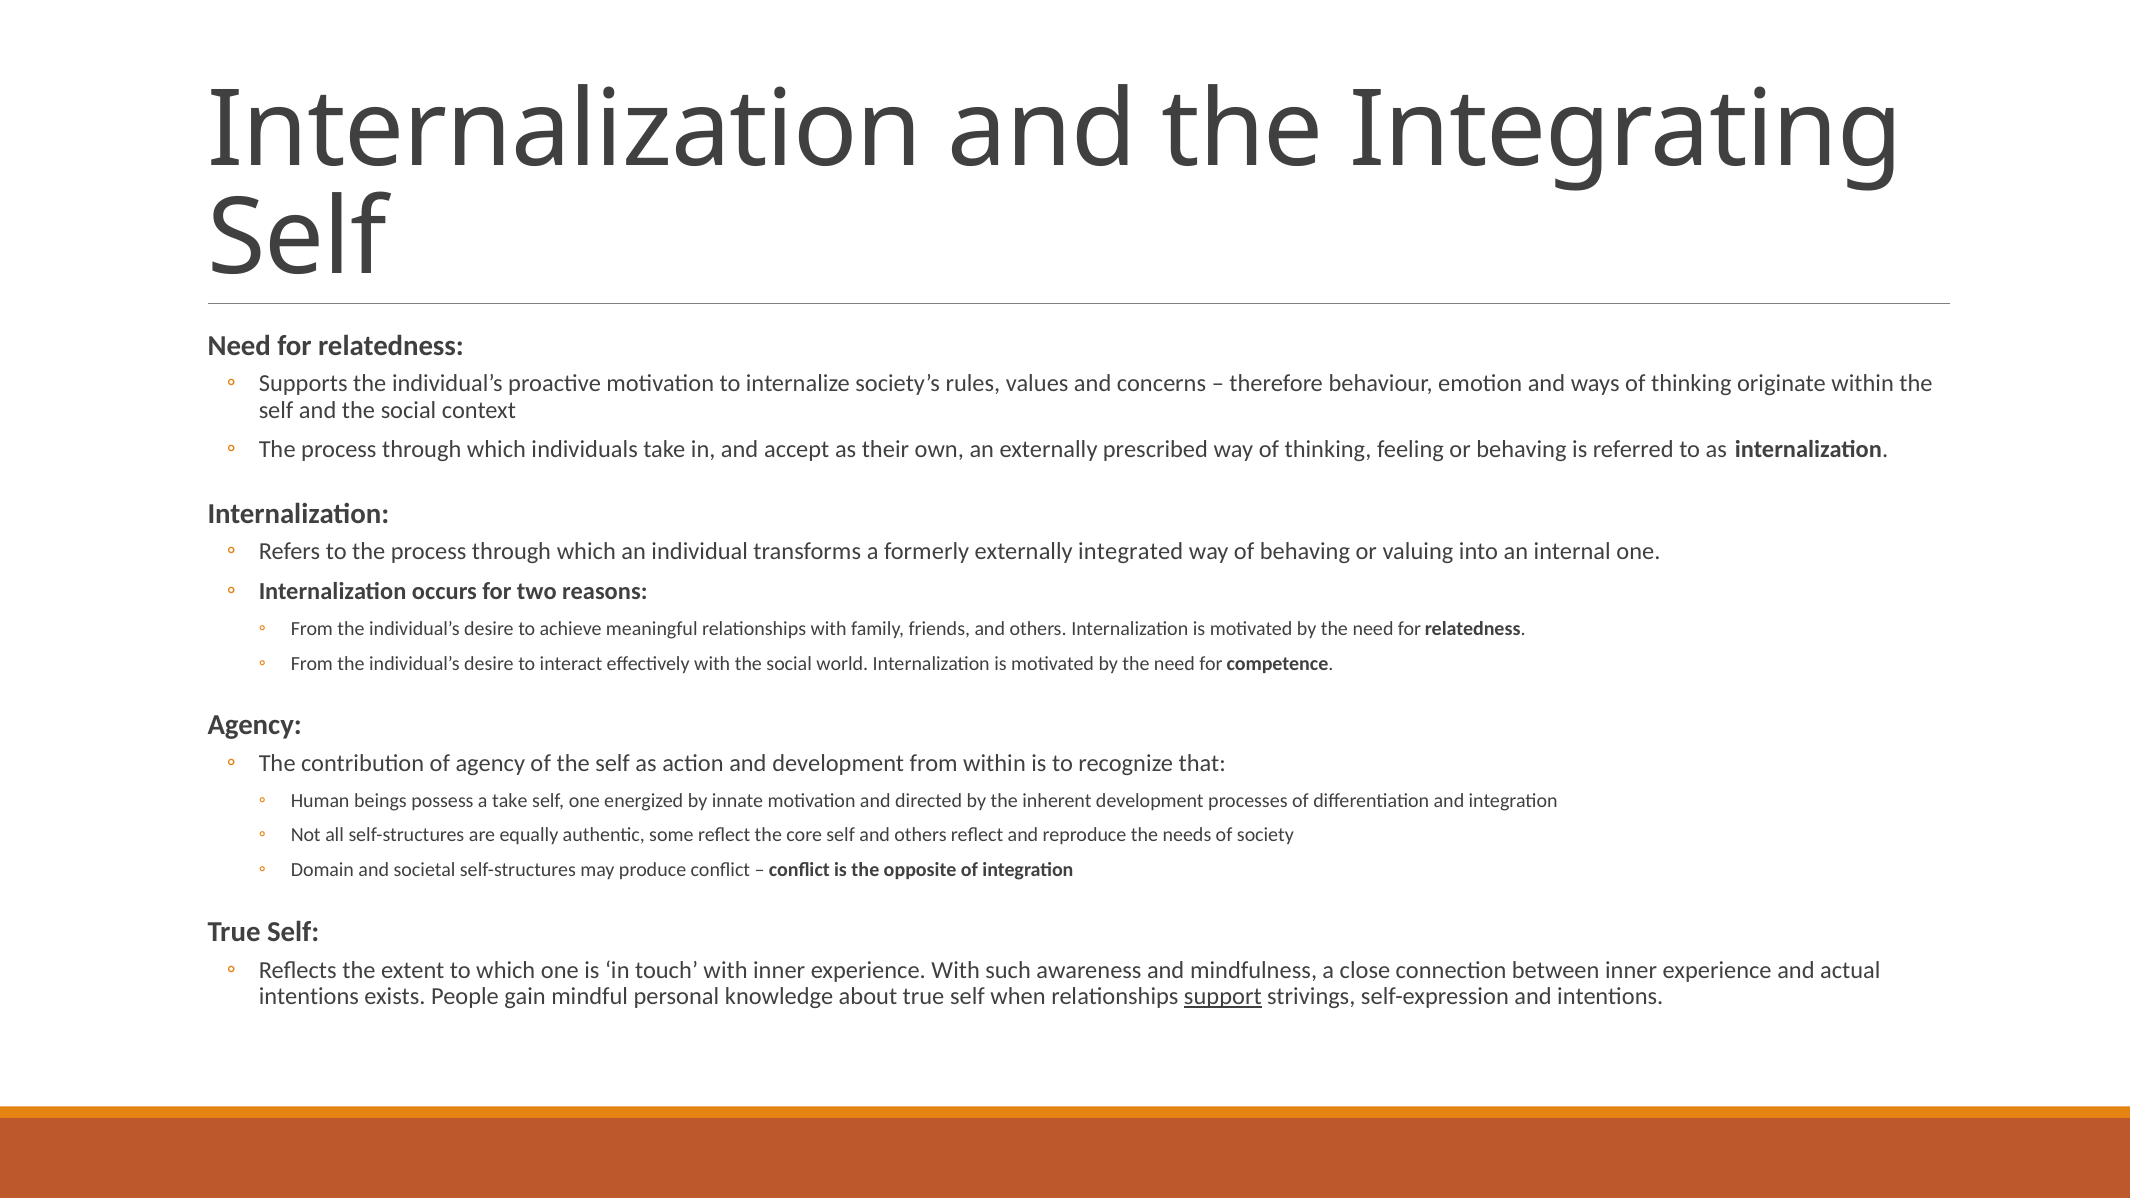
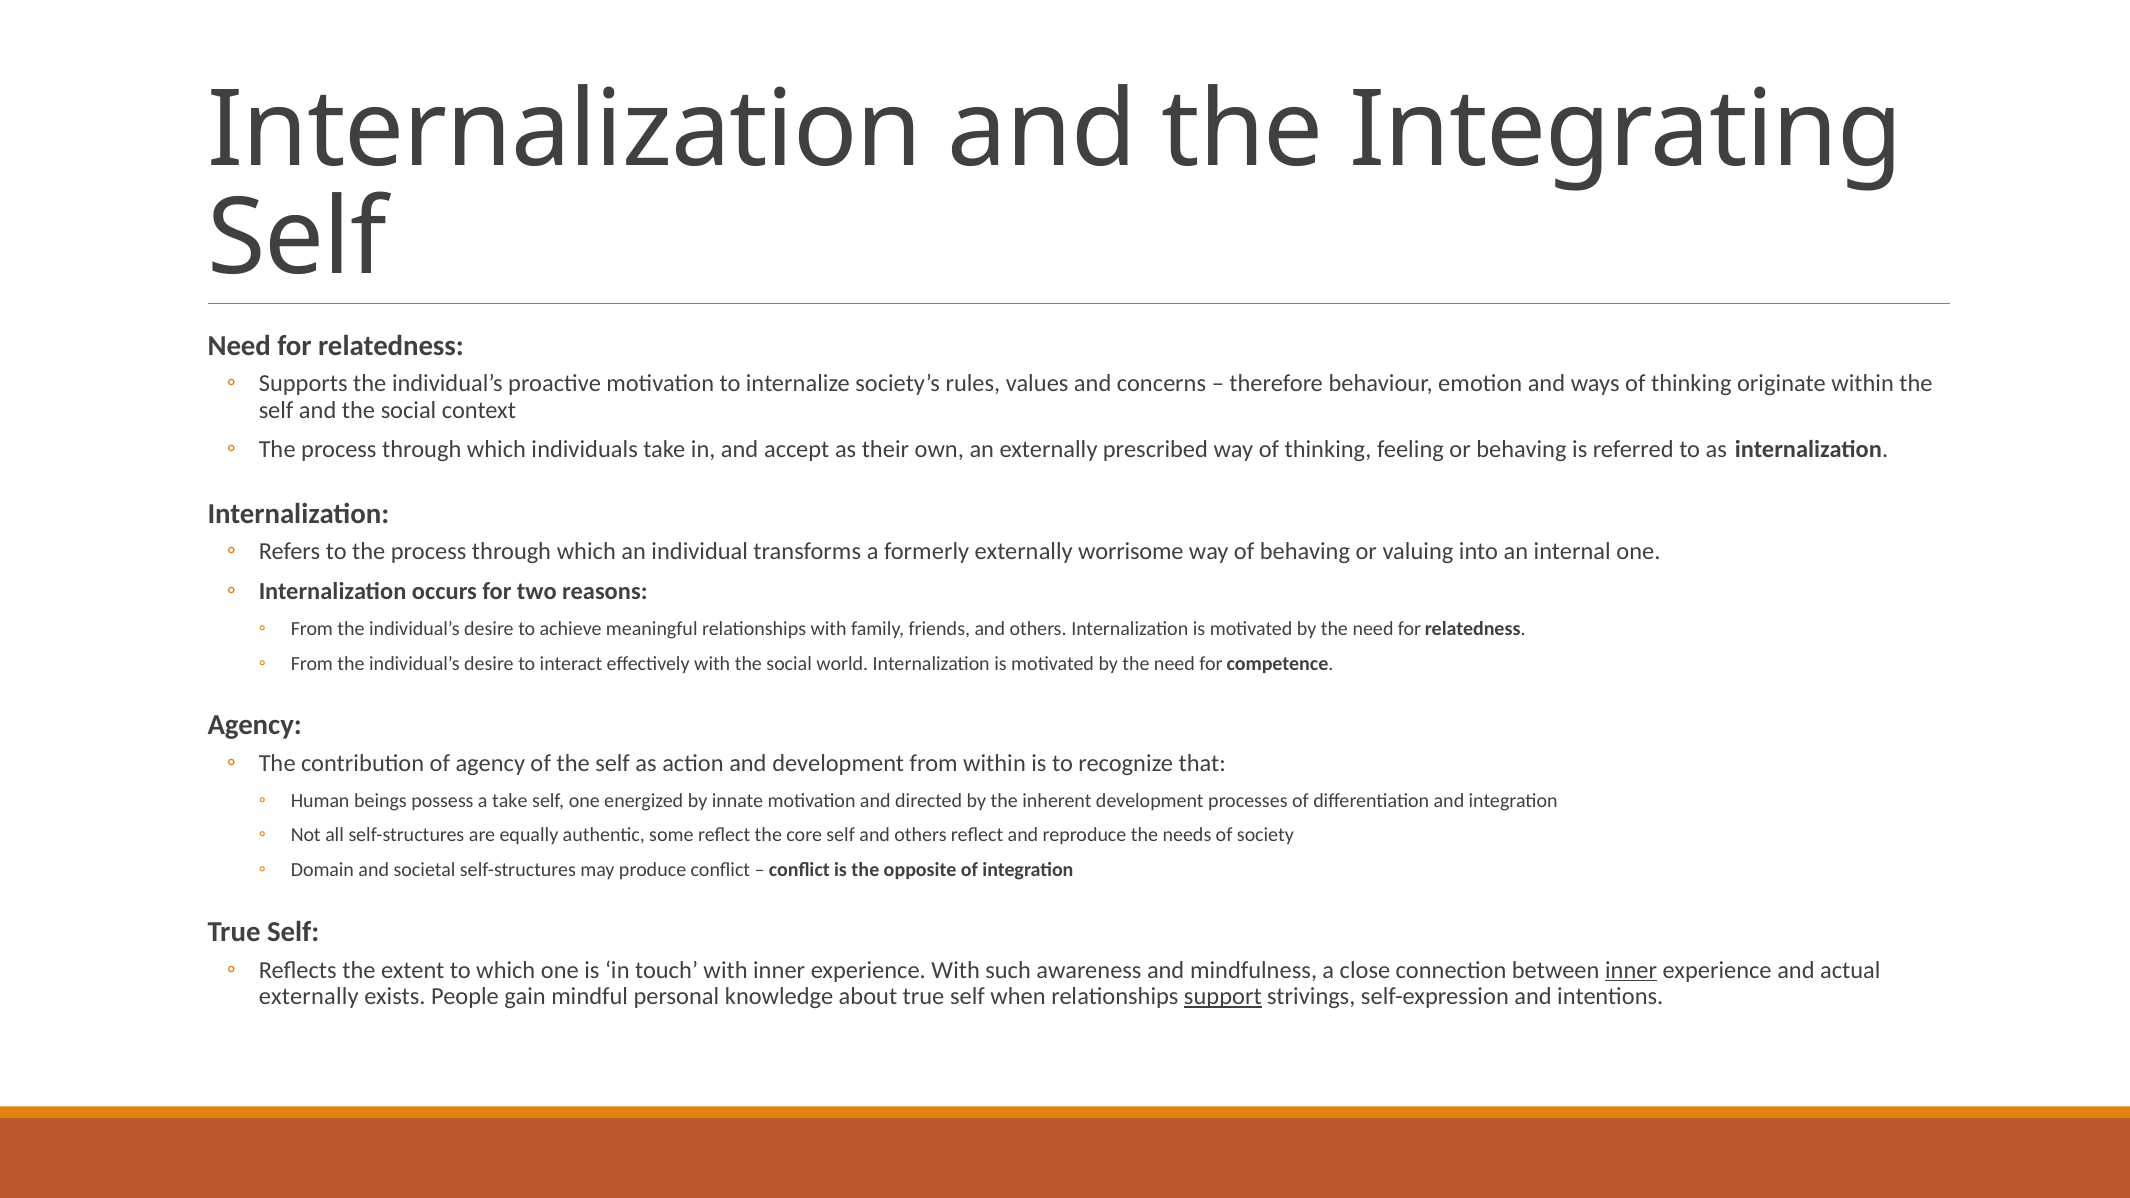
integrated: integrated -> worrisome
inner at (1631, 970) underline: none -> present
intentions at (309, 996): intentions -> externally
